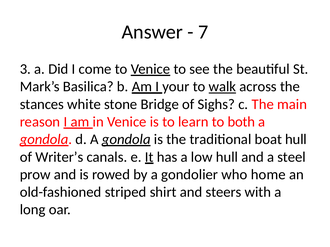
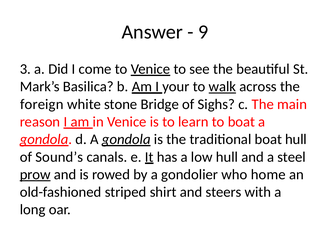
7: 7 -> 9
stances: stances -> foreign
to both: both -> boat
Writer’s: Writer’s -> Sound’s
prow underline: none -> present
